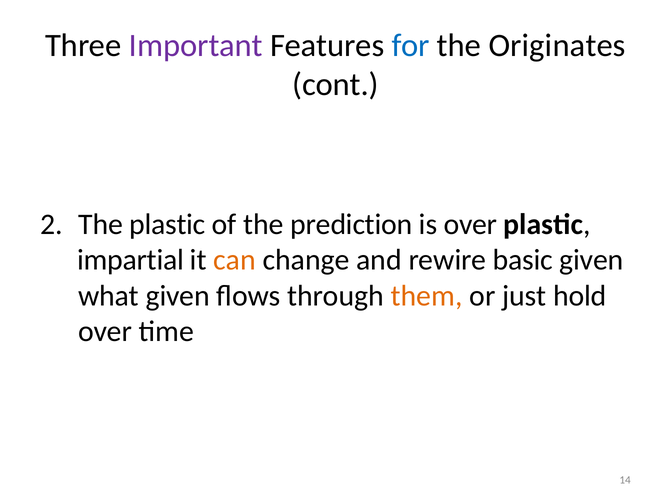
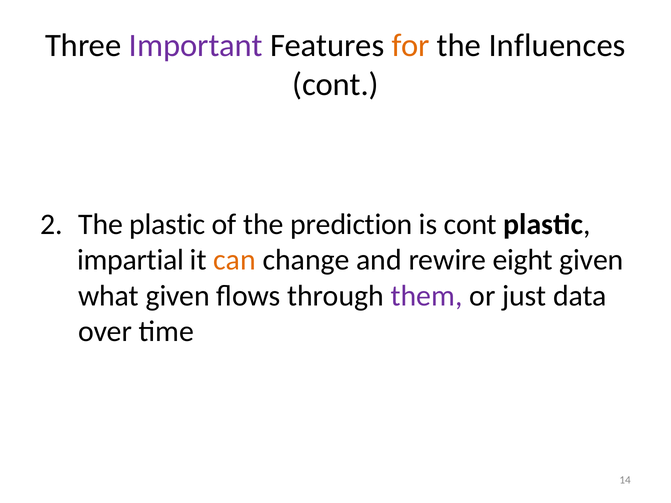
for colour: blue -> orange
Originates: Originates -> Influences
is over: over -> cont
basic: basic -> eight
them colour: orange -> purple
hold: hold -> data
